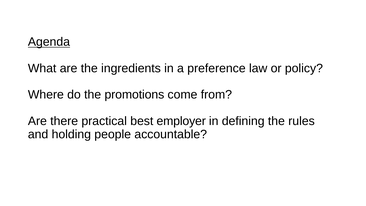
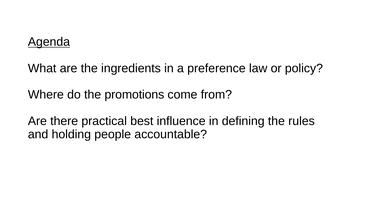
employer: employer -> influence
